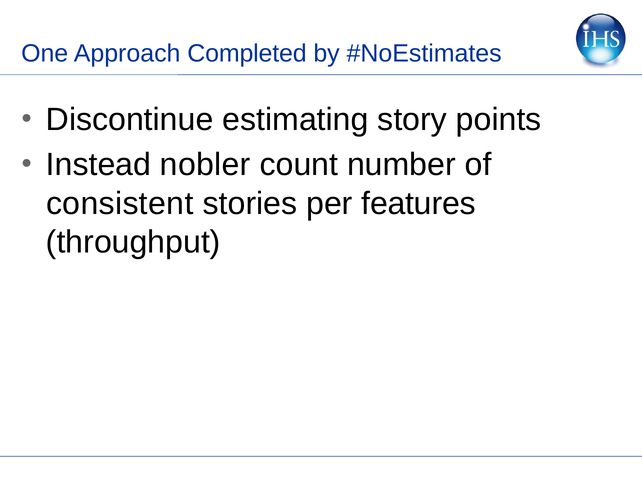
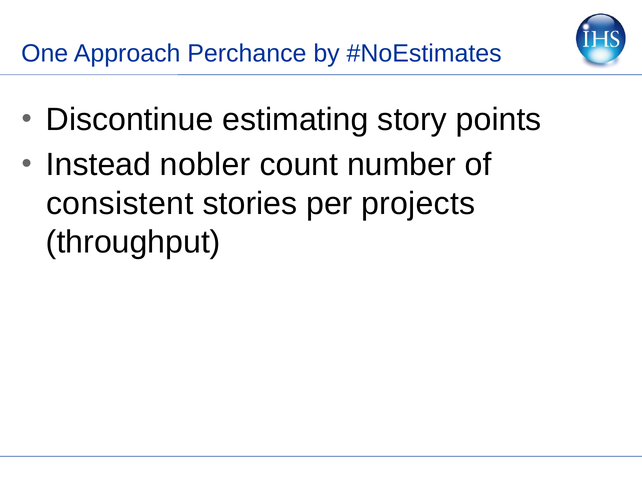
Completed: Completed -> Perchance
features: features -> projects
